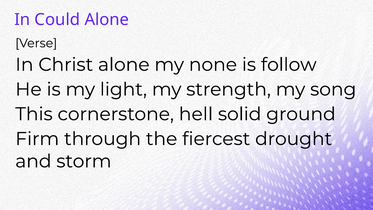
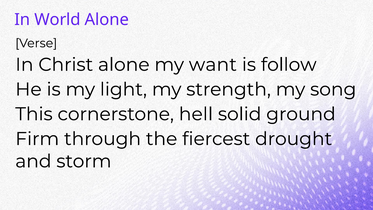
Could: Could -> World
none: none -> want
